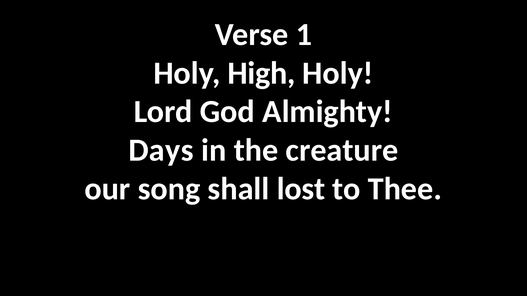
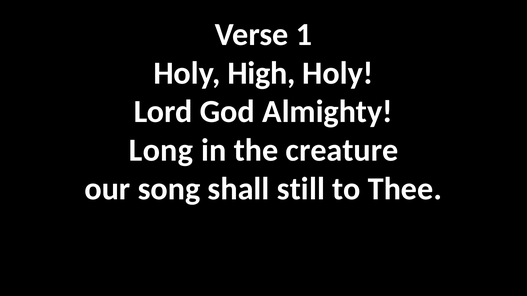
Days: Days -> Long
lost: lost -> still
